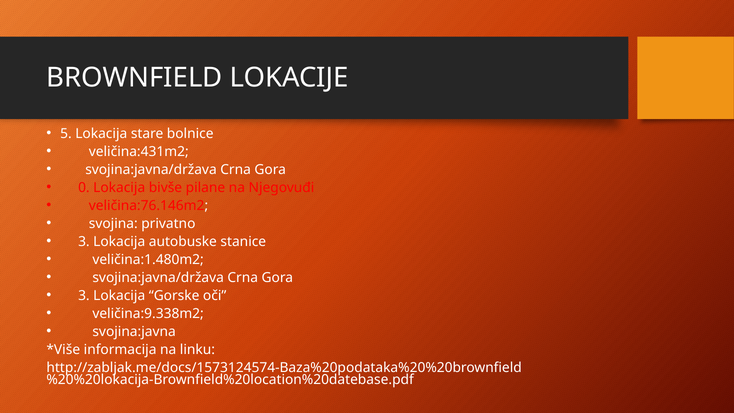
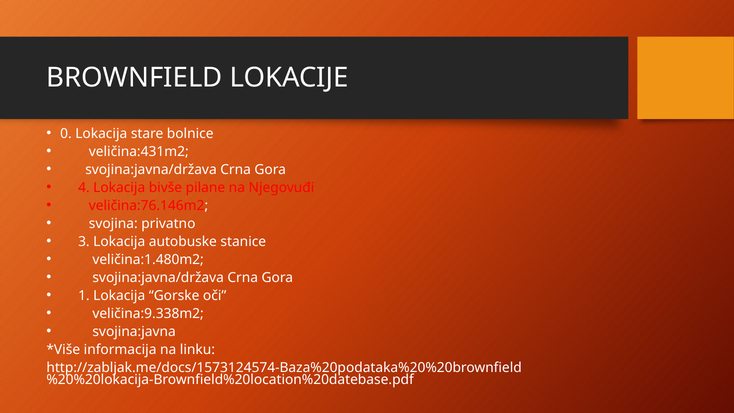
5: 5 -> 0
0: 0 -> 4
3 at (84, 296): 3 -> 1
